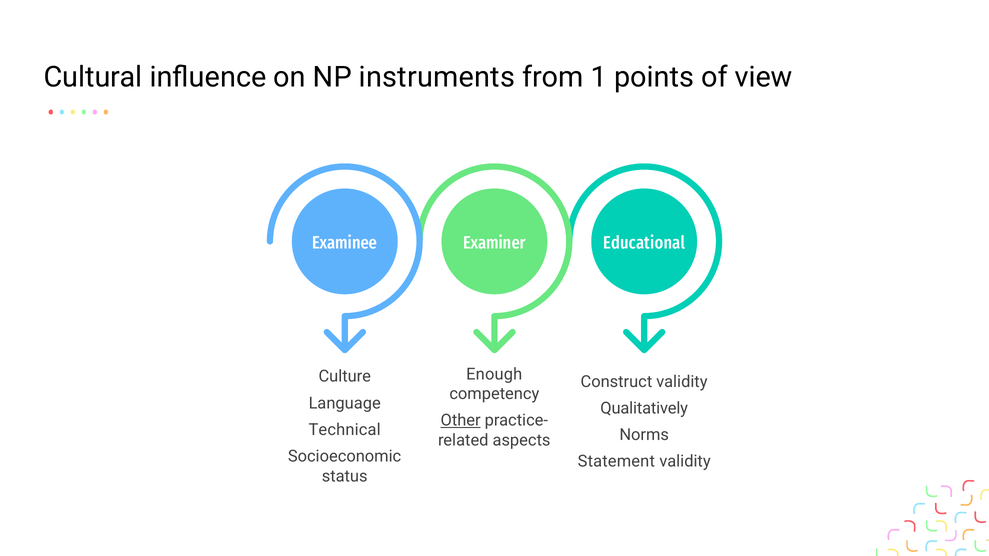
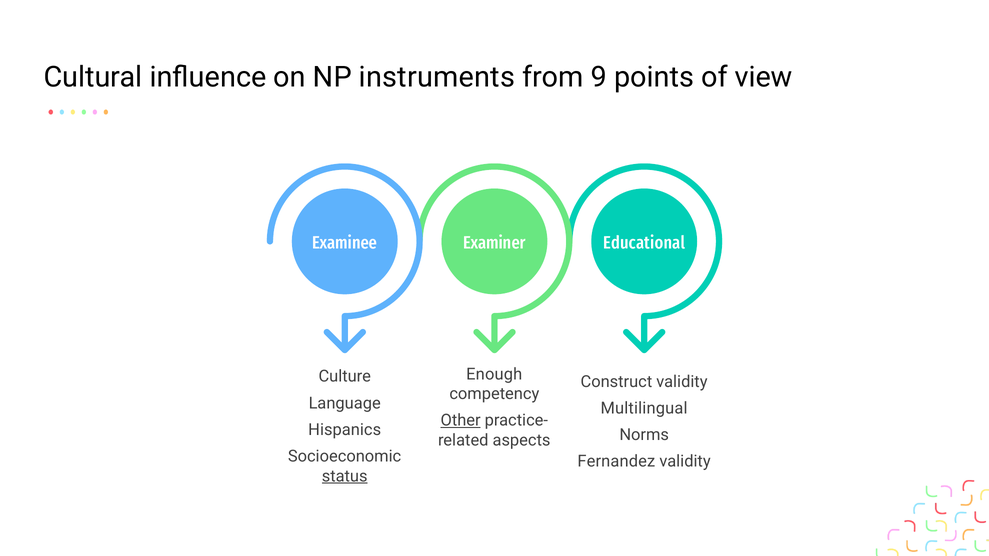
1: 1 -> 9
Qualitatively: Qualitatively -> Multilingual
Technical: Technical -> Hispanics
Statement: Statement -> Fernandez
status underline: none -> present
